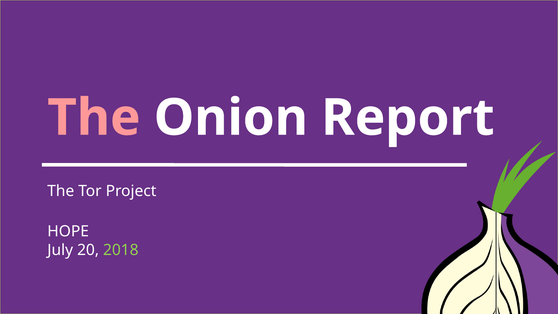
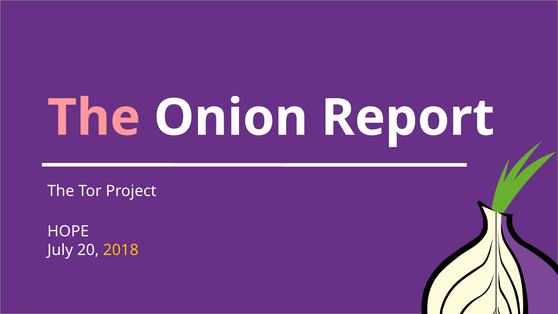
2018 colour: light green -> yellow
